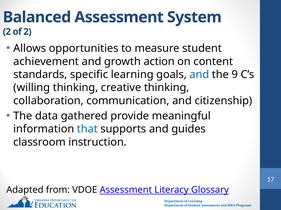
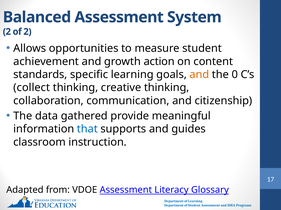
and at (199, 75) colour: blue -> orange
9: 9 -> 0
willing: willing -> collect
